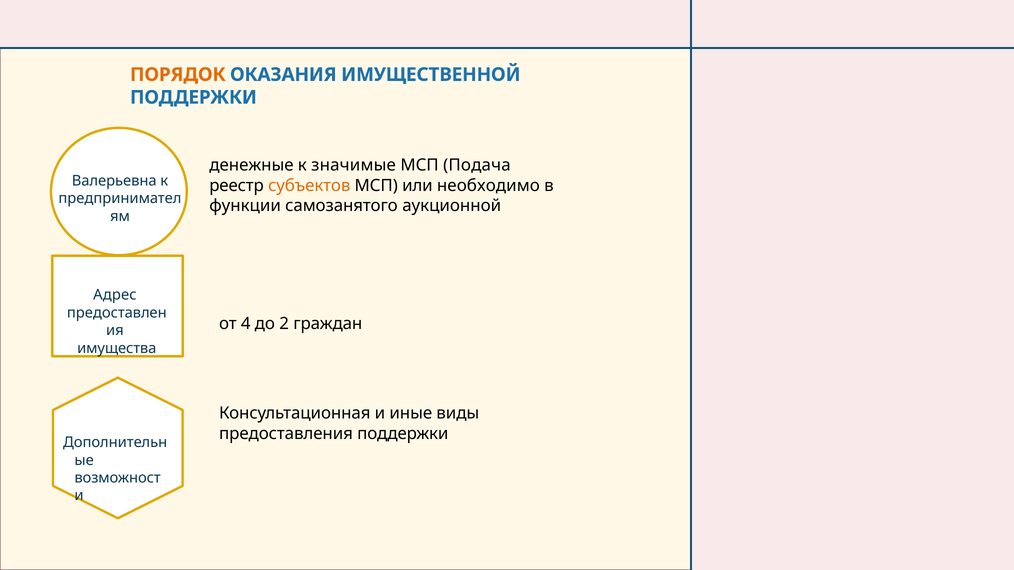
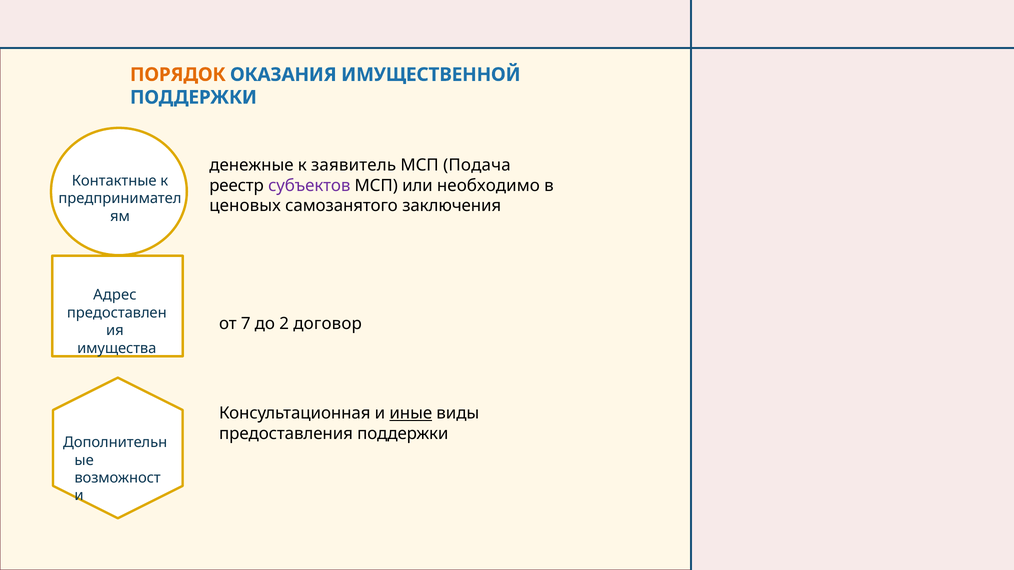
значимые: значимые -> заявитель
Валерьевна: Валерьевна -> Контактные
субъектов colour: orange -> purple
функции: функции -> ценовых
аукционной: аукционной -> заключения
4: 4 -> 7
граждан: граждан -> договор
иные underline: none -> present
